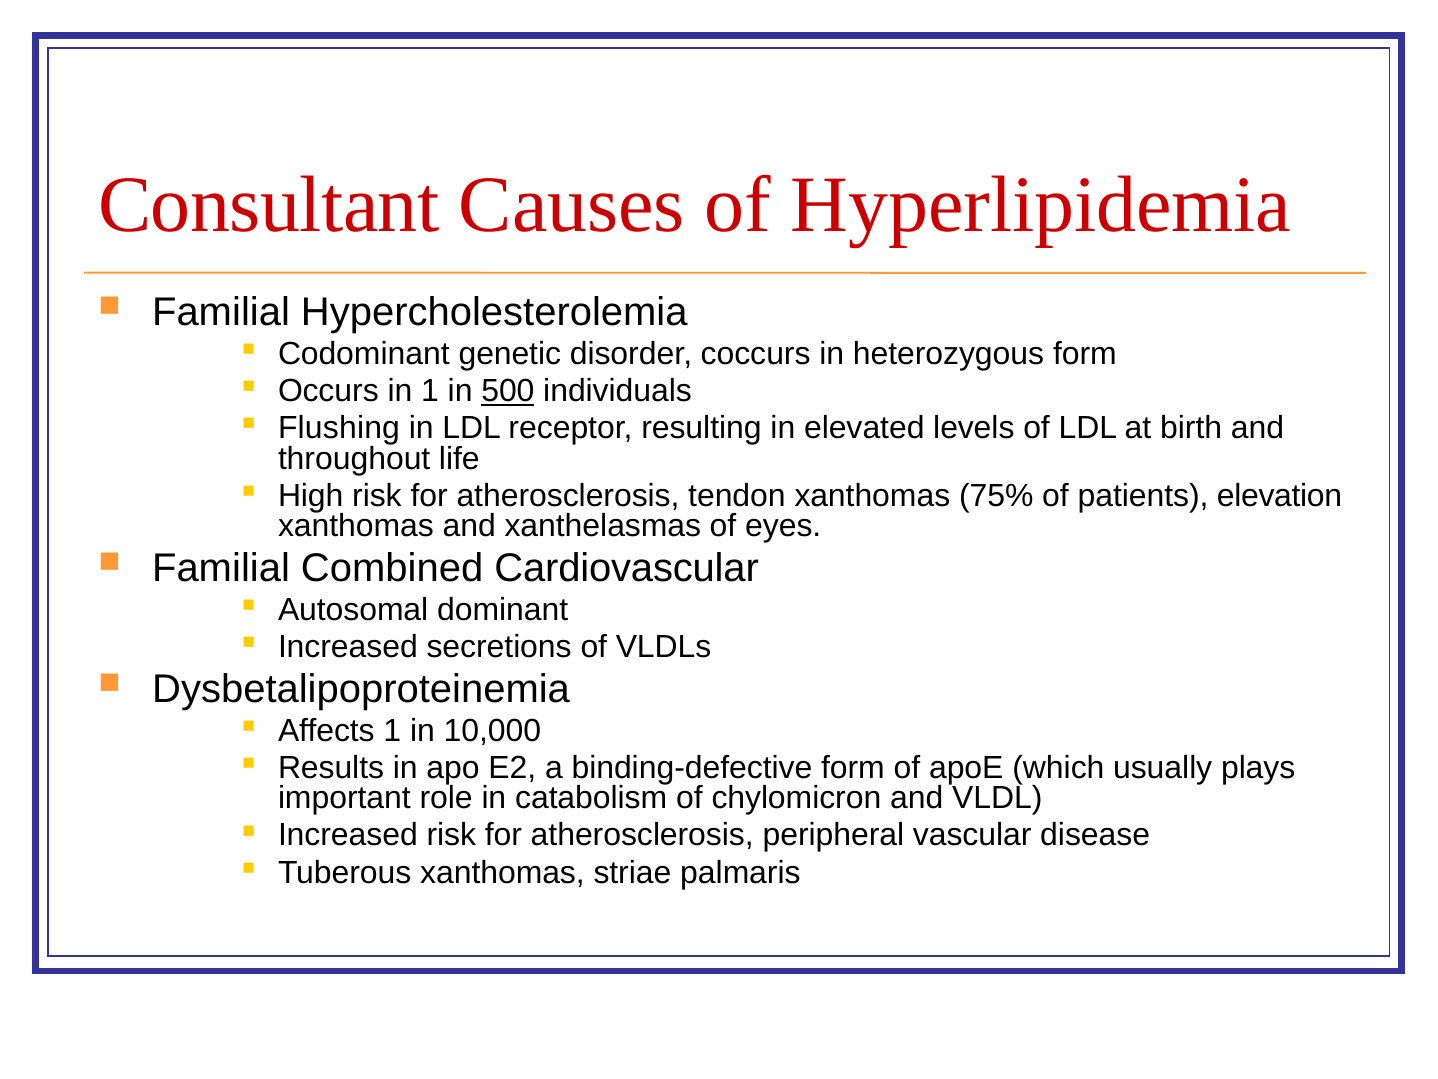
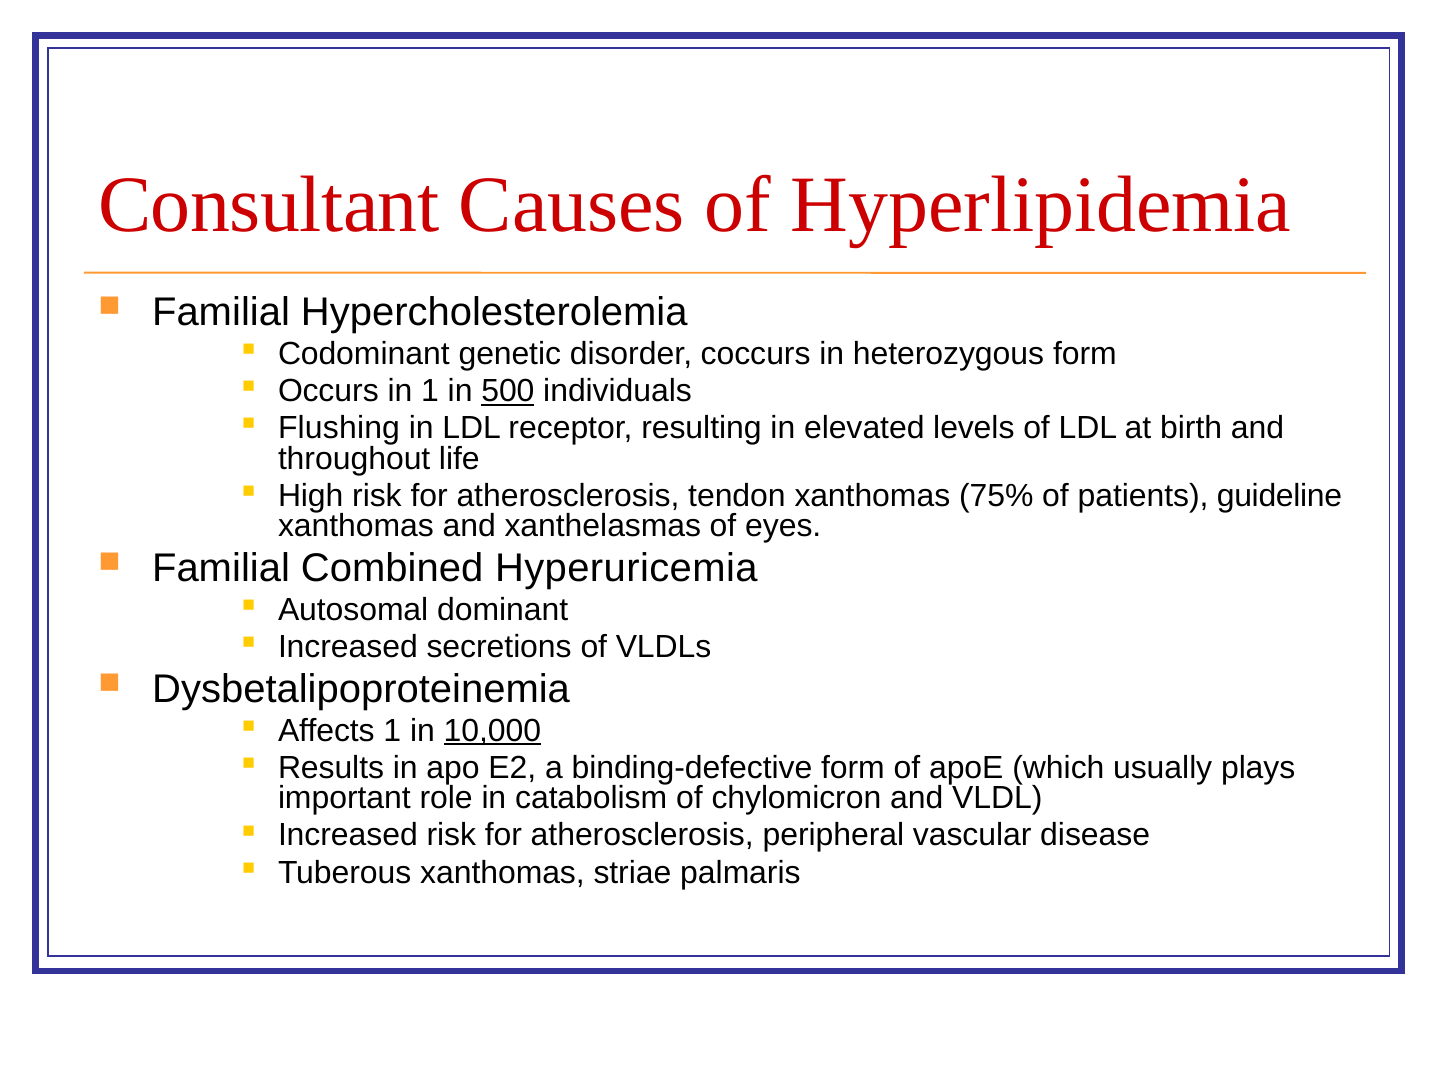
elevation: elevation -> guideline
Cardiovascular: Cardiovascular -> Hyperuricemia
10,000 underline: none -> present
